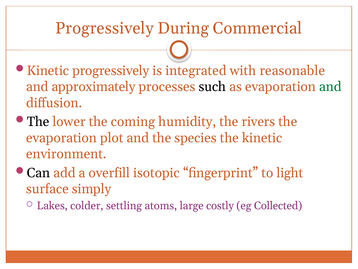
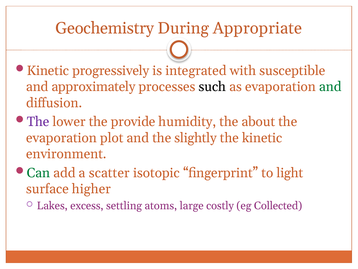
Progressively at (104, 28): Progressively -> Geochemistry
Commercial: Commercial -> Appropriate
reasonable: reasonable -> susceptible
The at (38, 122) colour: black -> purple
coming: coming -> provide
rivers: rivers -> about
species: species -> slightly
Can colour: black -> green
overfill: overfill -> scatter
simply: simply -> higher
colder: colder -> excess
